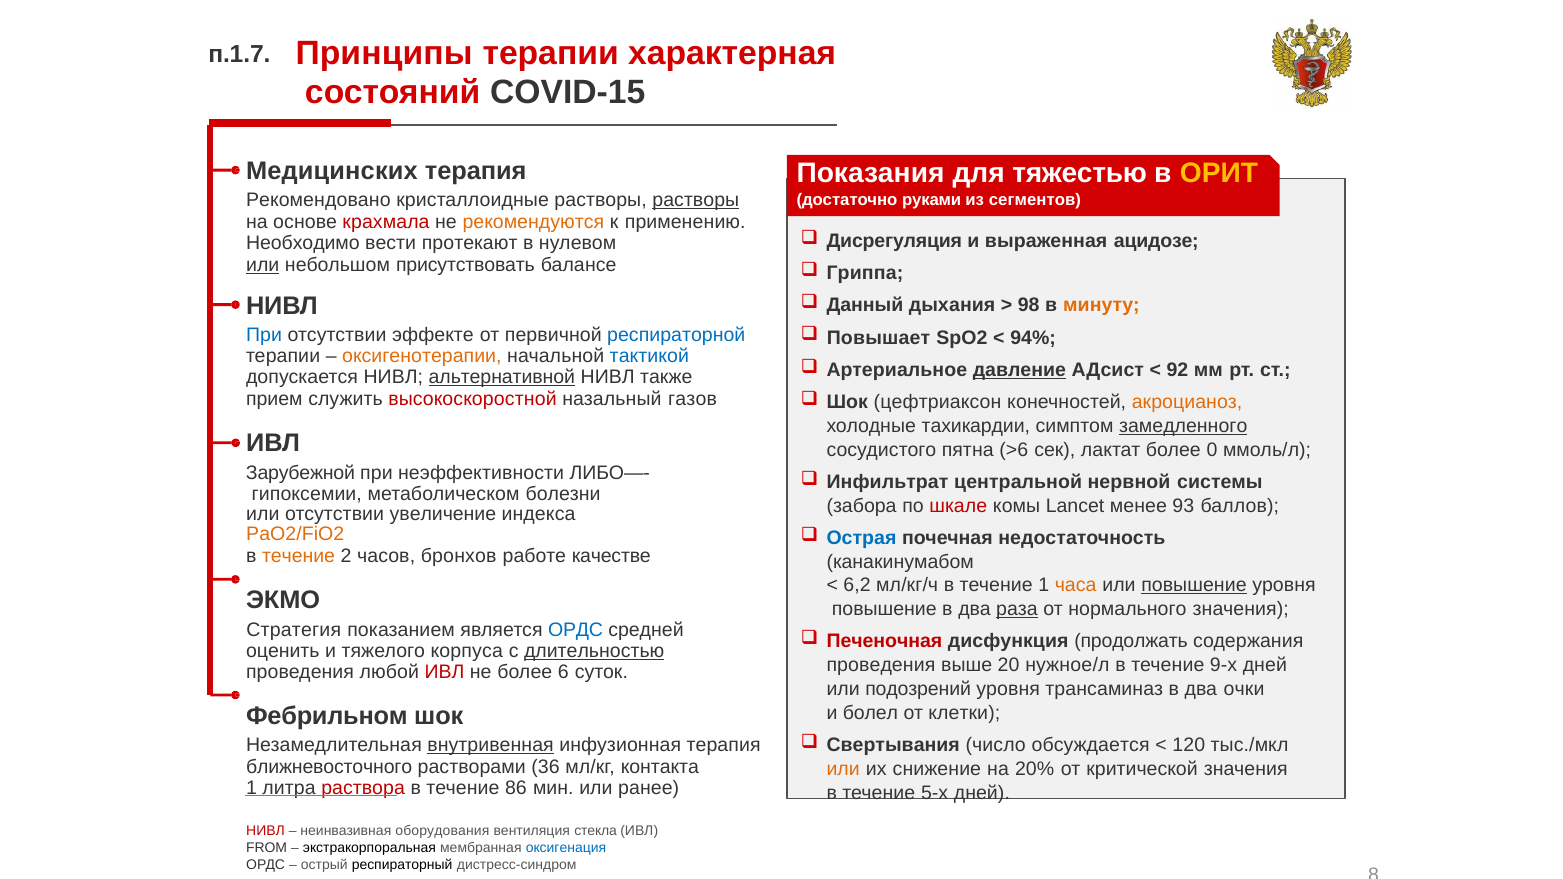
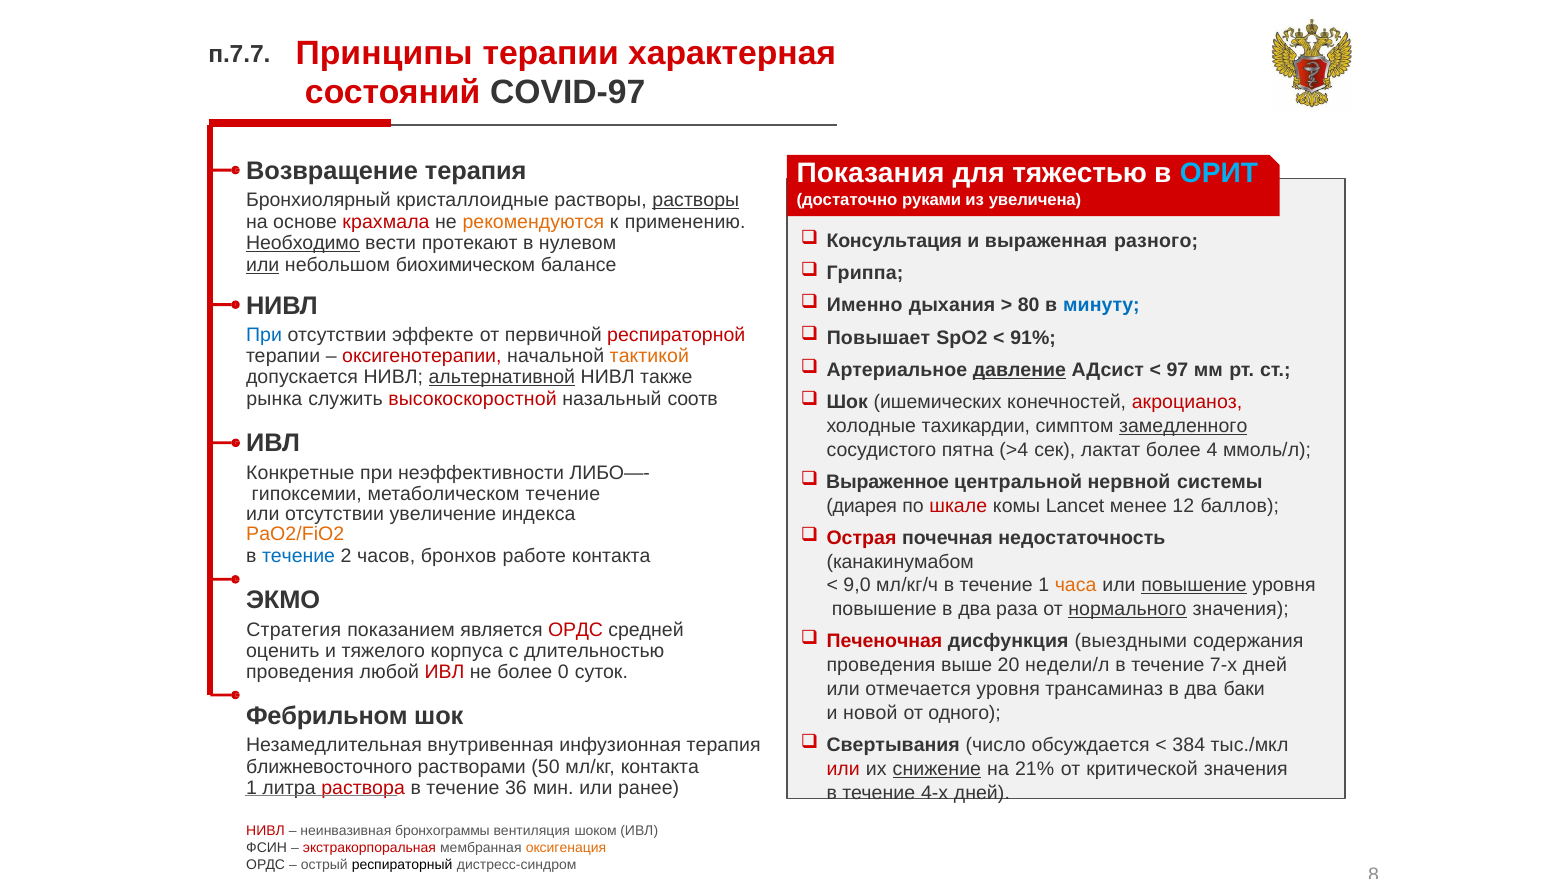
п.1.7: п.1.7 -> п.7.7
COVID-15: COVID-15 -> COVID-97
Медицинских: Медицинских -> Возвращение
ОРИТ colour: yellow -> light blue
Рекомендовано: Рекомендовано -> Бронхиолярный
сегментов: сегментов -> увеличена
Дисрегуляция: Дисрегуляция -> Консультация
ацидозе: ацидозе -> разного
Необходимо underline: none -> present
присутствовать: присутствовать -> биохимическом
Данный: Данный -> Именно
98: 98 -> 80
минуту colour: orange -> blue
респираторной colour: blue -> red
94%: 94% -> 91%
оксигенотерапии colour: orange -> red
тактикой colour: blue -> orange
92: 92 -> 97
прием: прием -> рынка
газов: газов -> соотв
цефтриаксон: цефтриаксон -> ишемических
акроцианоз colour: orange -> red
>6: >6 -> >4
0: 0 -> 4
Зарубежной: Зарубежной -> Конкретные
Инфильтрат: Инфильтрат -> Выраженное
метаболическом болезни: болезни -> течение
забора: забора -> диарея
93: 93 -> 12
Острая colour: blue -> red
течение at (299, 557) colour: orange -> blue
работе качестве: качестве -> контакта
6,2: 6,2 -> 9,0
раза underline: present -> none
нормального underline: none -> present
ОРДС at (576, 630) colour: blue -> red
продолжать: продолжать -> выездными
длительностью underline: present -> none
нужное/л: нужное/л -> недели/л
9-х: 9-х -> 7-х
6: 6 -> 0
подозрений: подозрений -> отмечается
очки: очки -> баки
болел: болел -> новой
клетки: клетки -> одного
120: 120 -> 384
внутривенная underline: present -> none
36: 36 -> 50
или at (843, 769) colour: orange -> red
снижение underline: none -> present
20%: 20% -> 21%
86: 86 -> 36
5-х: 5-х -> 4-х
оборудования: оборудования -> бронхограммы
стекла: стекла -> шоком
FROM: FROM -> ФСИН
экстракорпоральная colour: black -> red
оксигенация colour: blue -> orange
